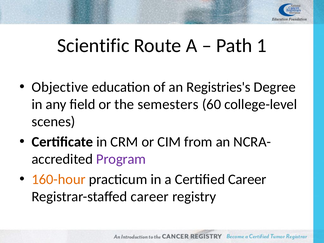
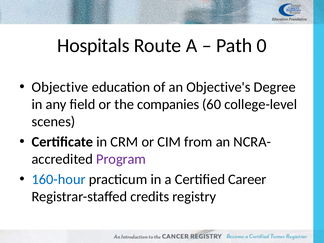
Scientific: Scientific -> Hospitals
1: 1 -> 0
Registries's: Registries's -> Objective's
semesters: semesters -> companies
160-hour colour: orange -> blue
Registrar-staffed career: career -> credits
